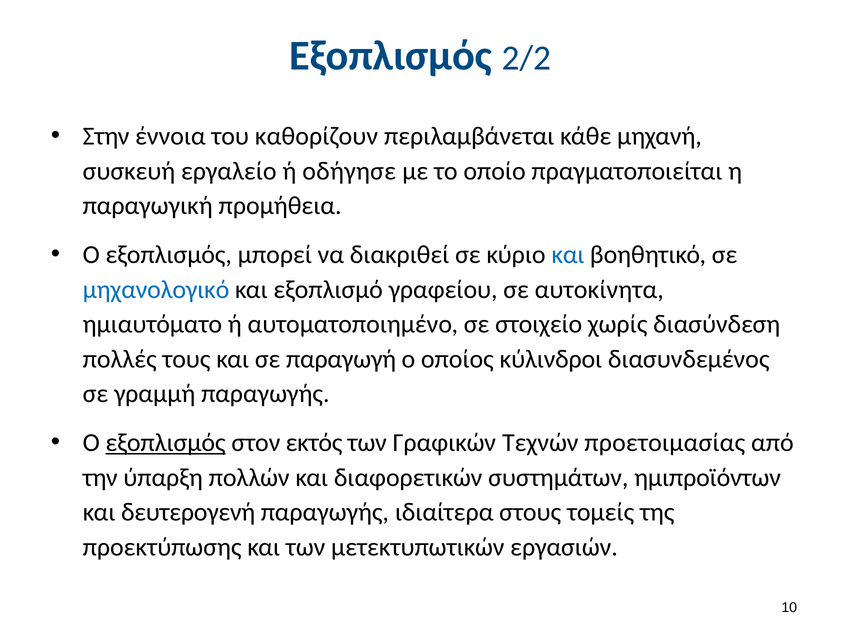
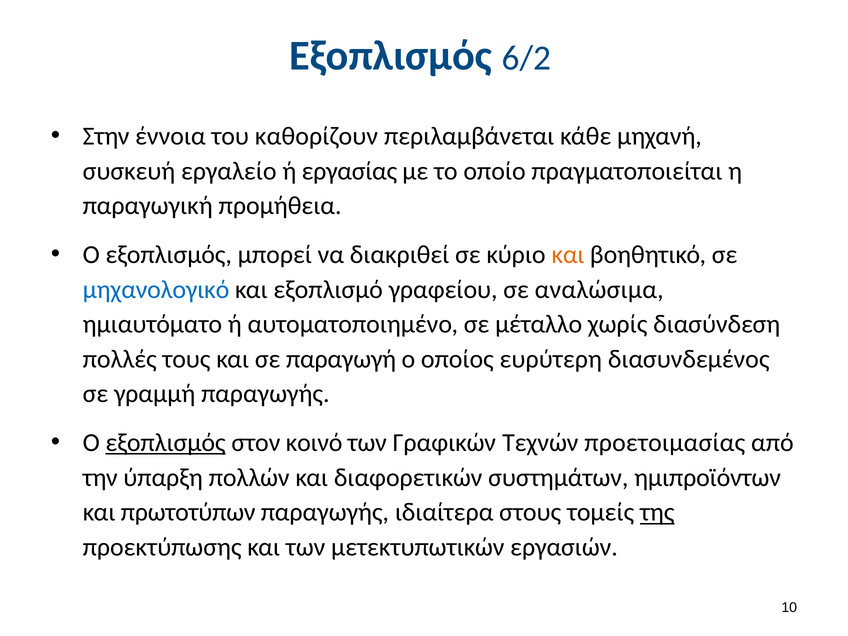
2/2: 2/2 -> 6/2
οδήγησε: οδήγησε -> εργασίας
και at (568, 255) colour: blue -> orange
αυτοκίνητα: αυτοκίνητα -> αναλώσιμα
στοιχείο: στοιχείο -> μέταλλο
κύλινδροι: κύλινδροι -> ευρύτερη
εκτός: εκτός -> κοινό
δευτερογενή: δευτερογενή -> πρωτοτύπων
της underline: none -> present
